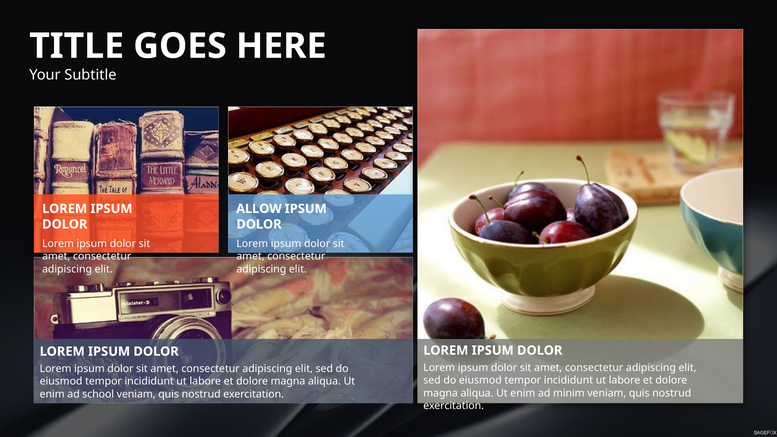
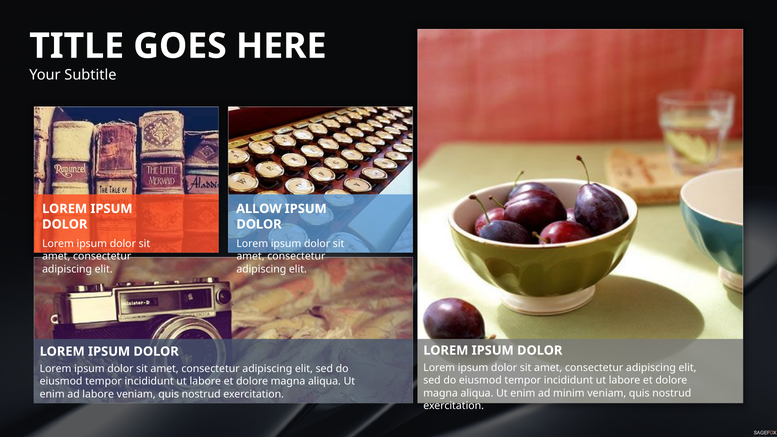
ad school: school -> labore
